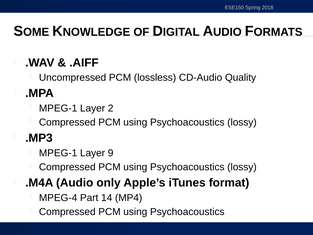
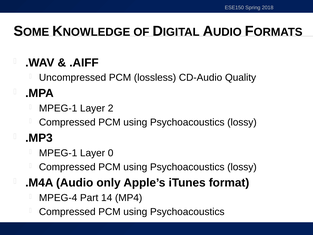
9: 9 -> 0
